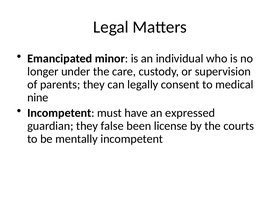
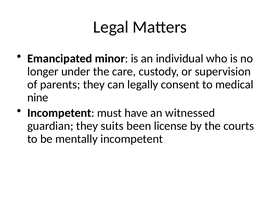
expressed: expressed -> witnessed
false: false -> suits
